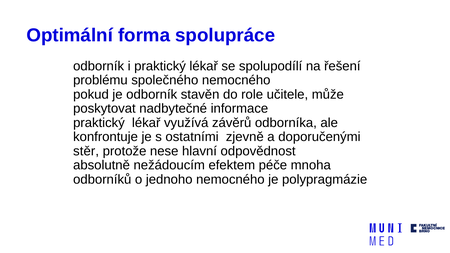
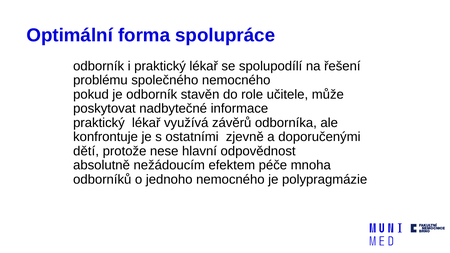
stěr: stěr -> dětí
